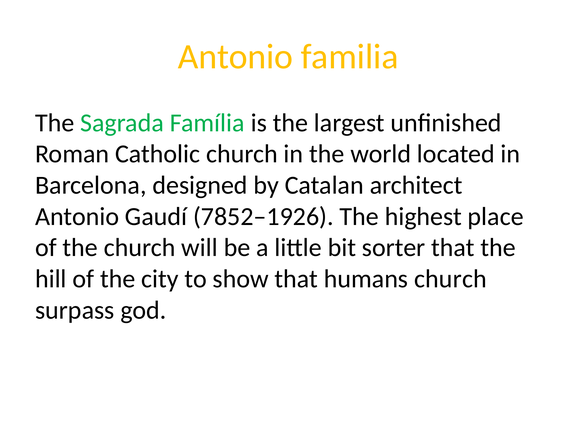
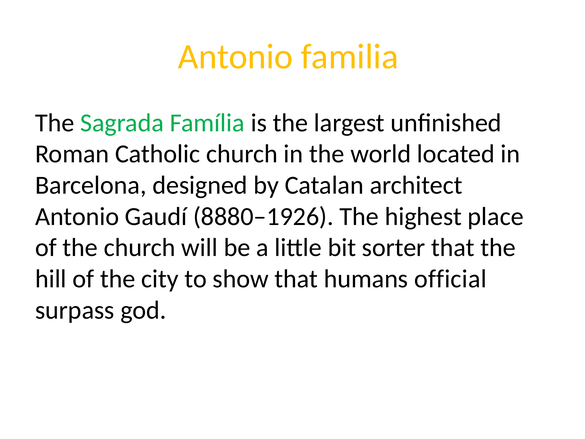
7852–1926: 7852–1926 -> 8880–1926
humans church: church -> official
